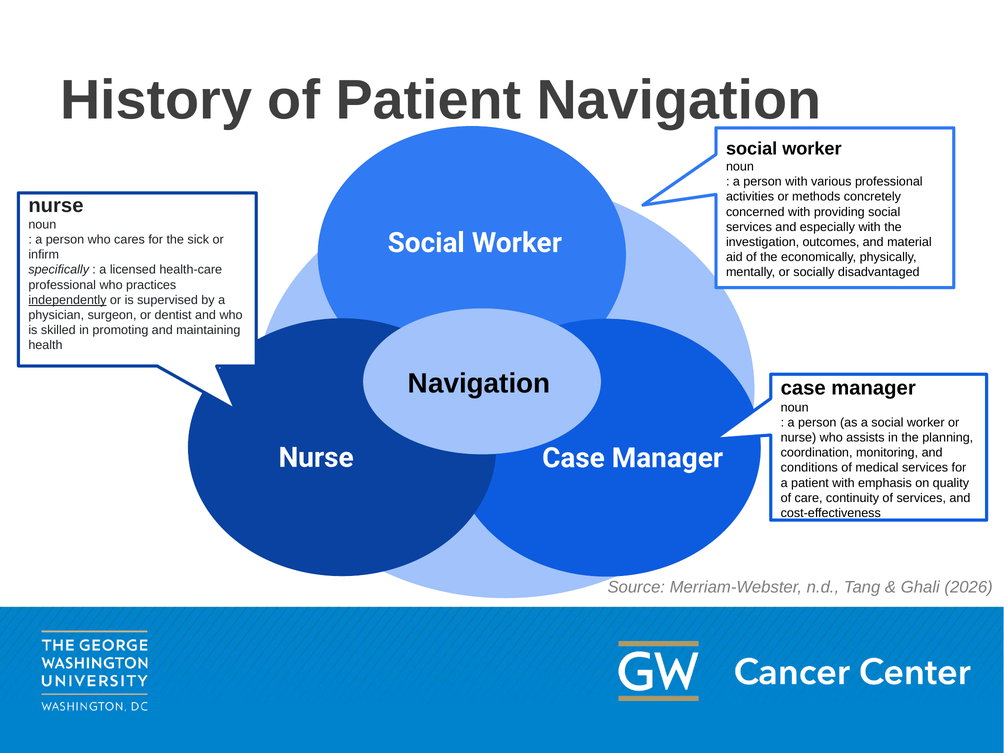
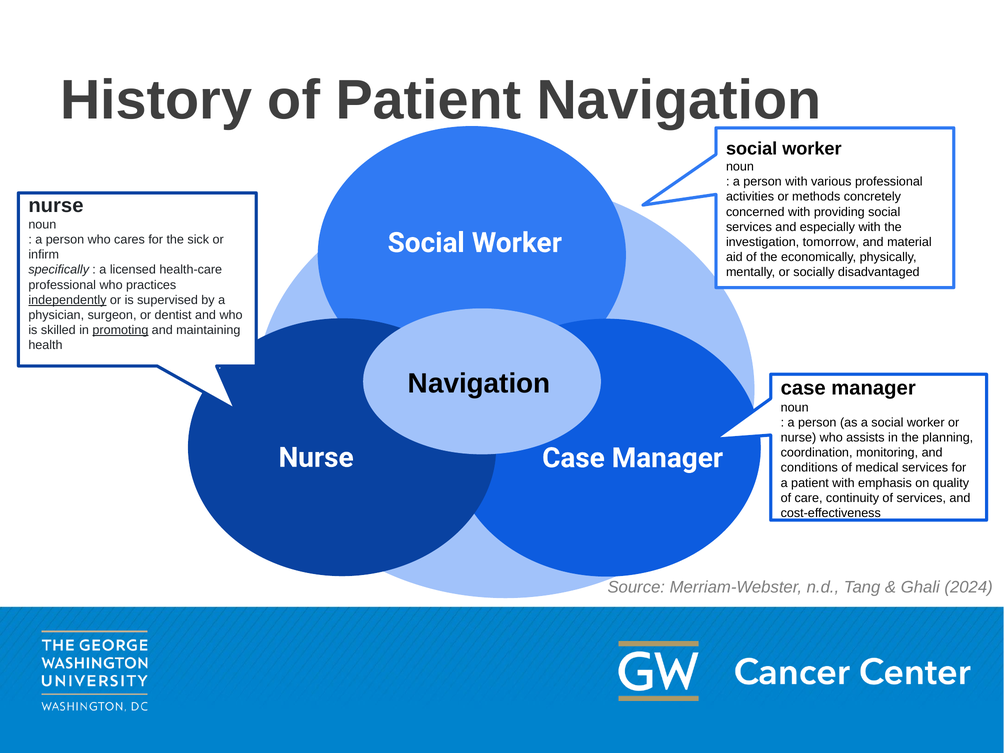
outcomes: outcomes -> tomorrow
promoting underline: none -> present
2026: 2026 -> 2024
